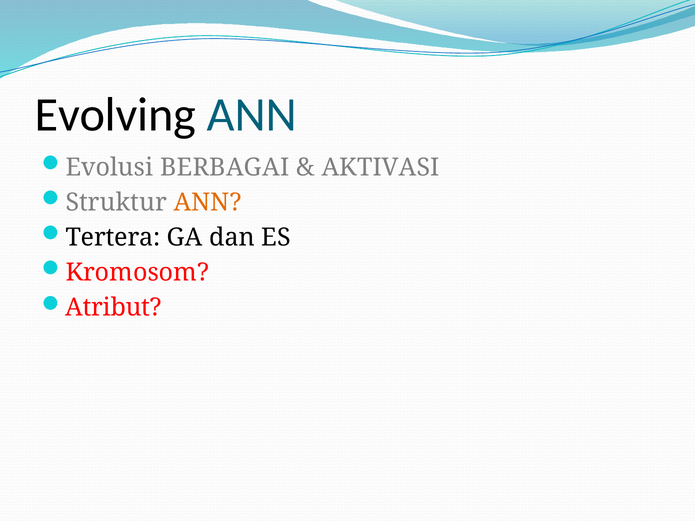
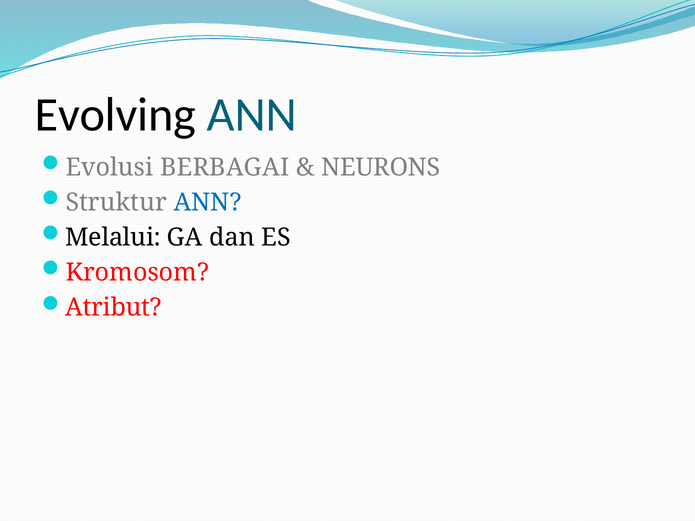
AKTIVASI: AKTIVASI -> NEURONS
ANN at (208, 202) colour: orange -> blue
Tertera: Tertera -> Melalui
